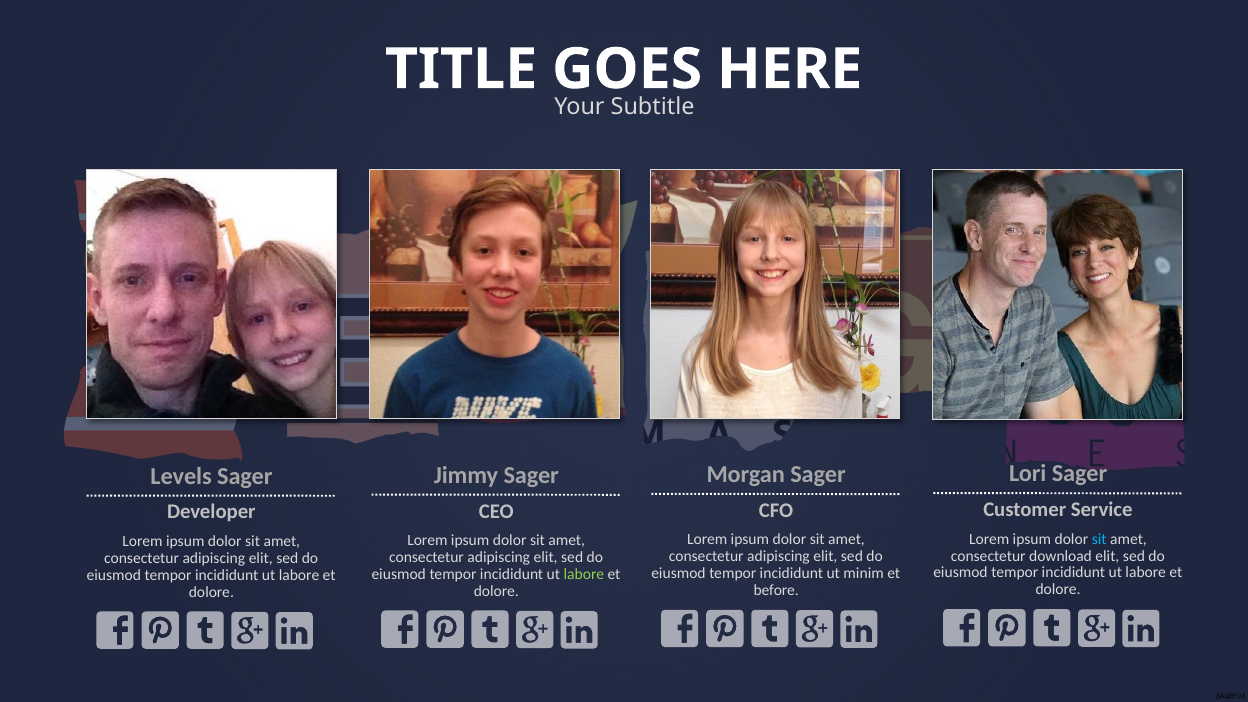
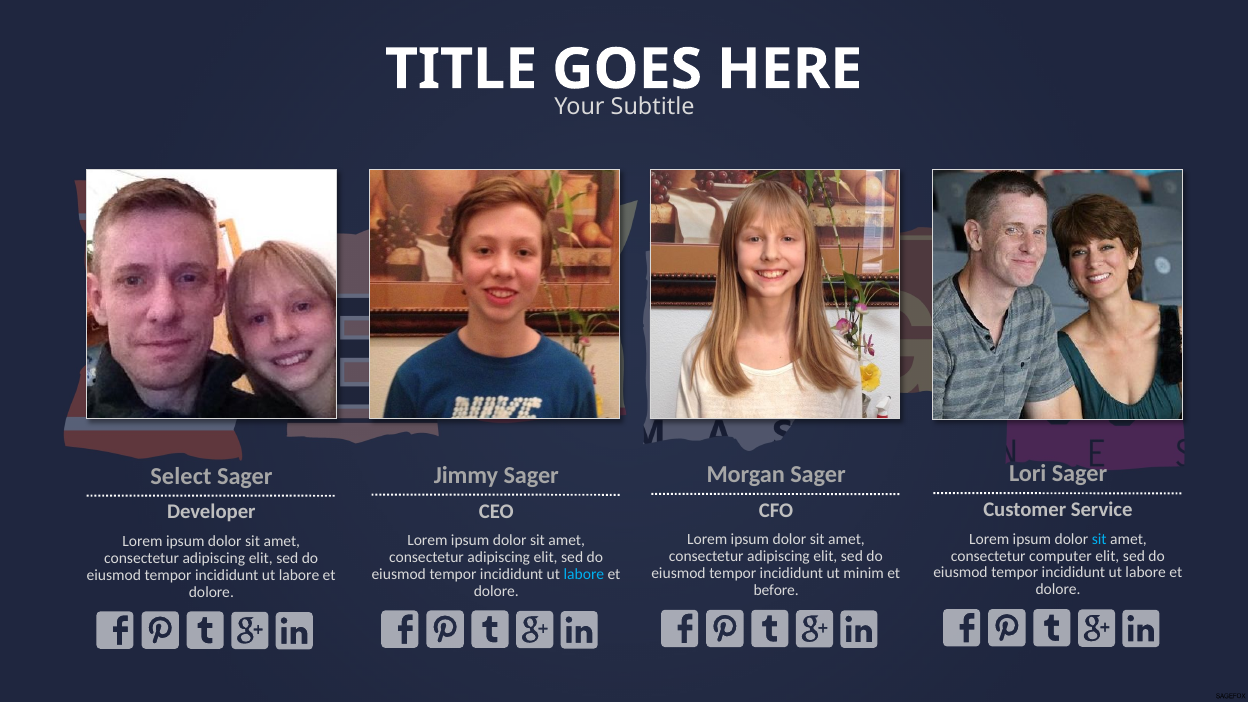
Levels: Levels -> Select
download: download -> computer
labore at (584, 574) colour: light green -> light blue
